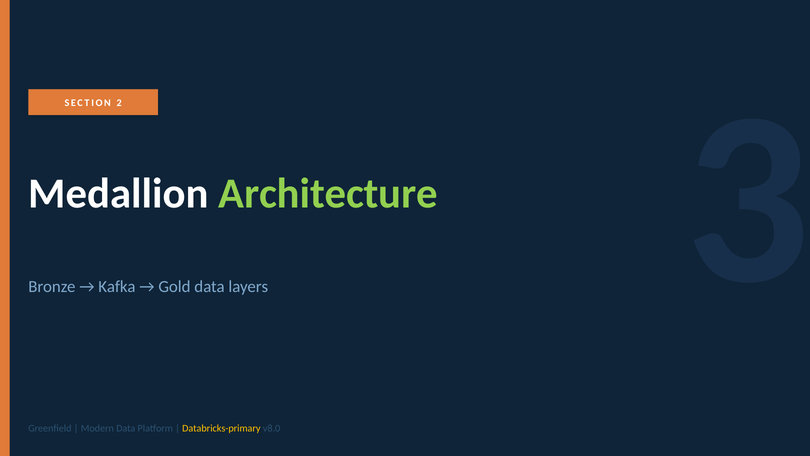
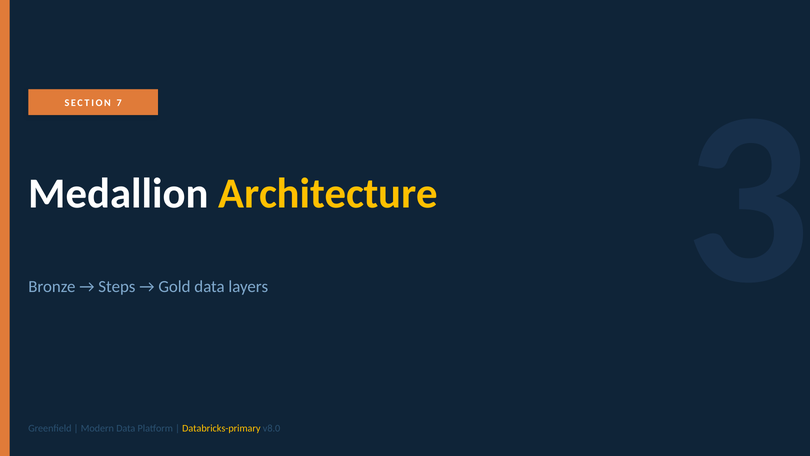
2: 2 -> 7
Architecture colour: light green -> yellow
Kafka: Kafka -> Steps
